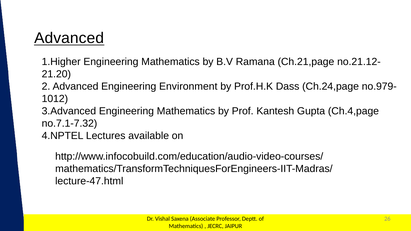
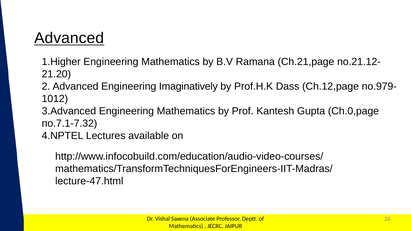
Environment: Environment -> Imaginatively
Ch.24,page: Ch.24,page -> Ch.12,page
Ch.4,page: Ch.4,page -> Ch.0,page
